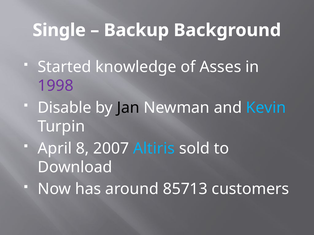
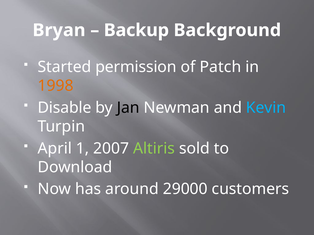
Single: Single -> Bryan
knowledge: knowledge -> permission
Asses: Asses -> Patch
1998 colour: purple -> orange
8: 8 -> 1
Altiris colour: light blue -> light green
85713: 85713 -> 29000
